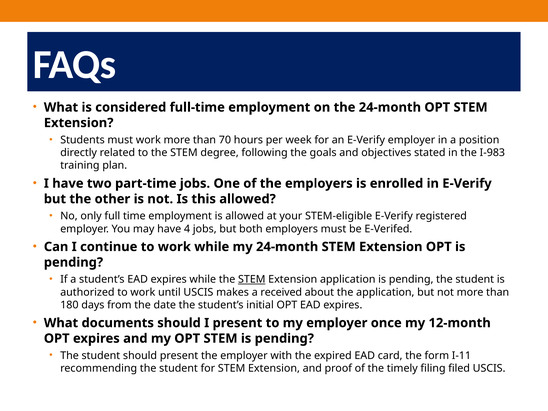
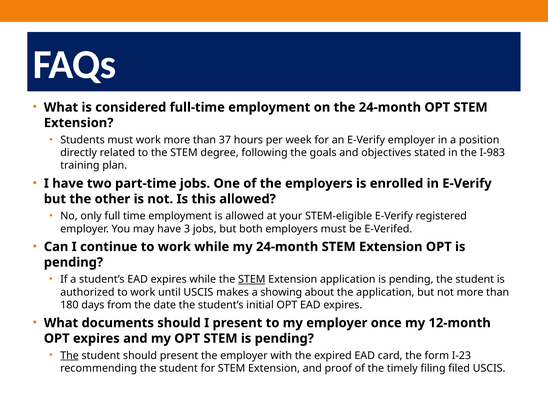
70: 70 -> 37
4: 4 -> 3
received: received -> showing
The at (70, 356) underline: none -> present
I-11: I-11 -> I-23
